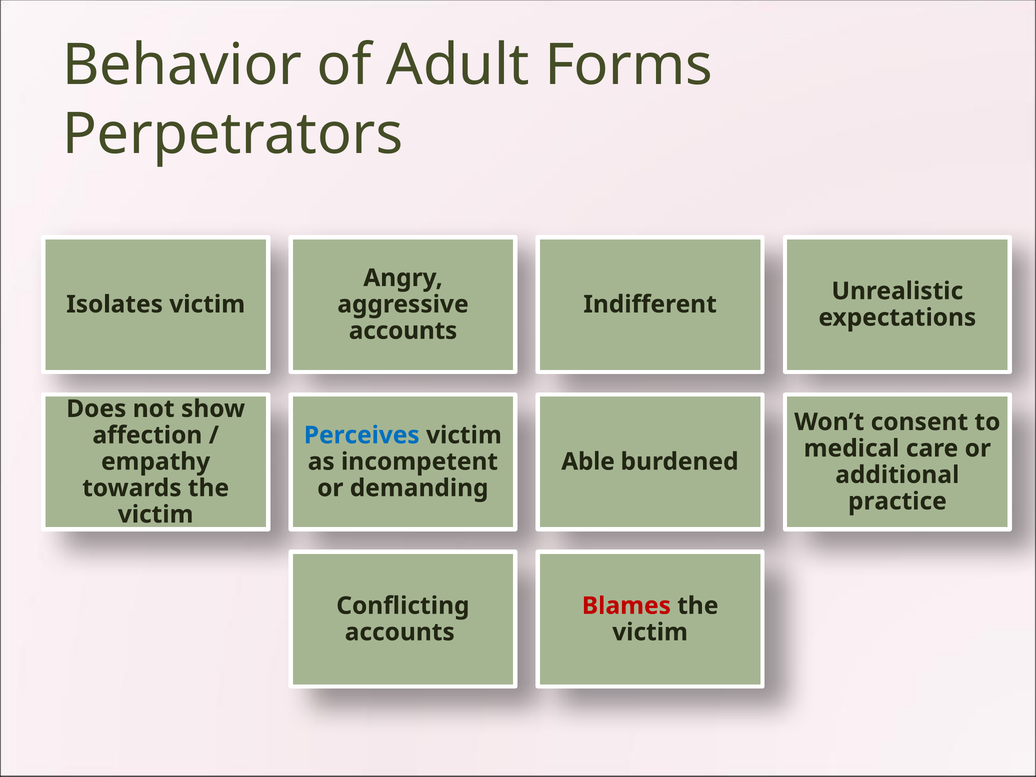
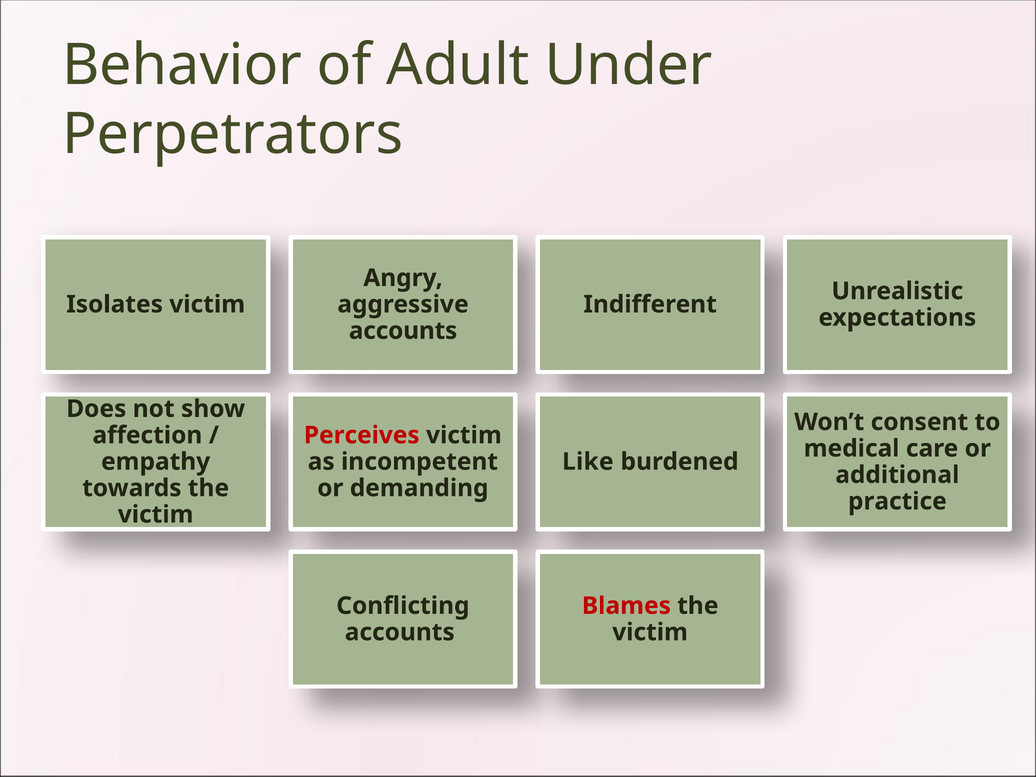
Forms: Forms -> Under
Perceives colour: blue -> red
Able: Able -> Like
